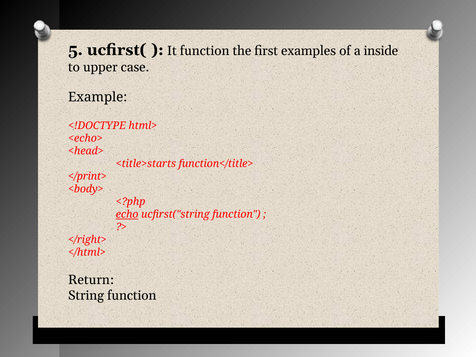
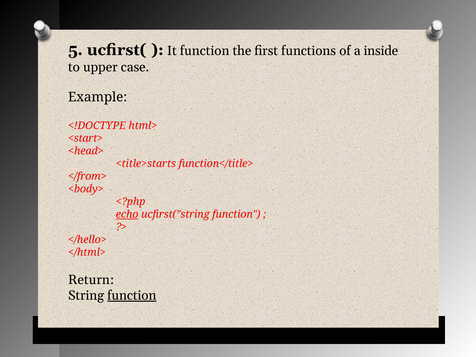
examples: examples -> functions
<echo>: <echo> -> <start>
</print>: </print> -> </from>
</right>: </right> -> </hello>
function at (132, 296) underline: none -> present
